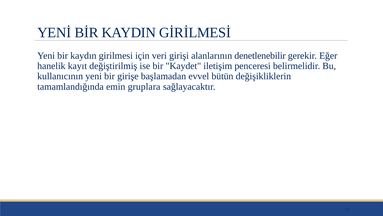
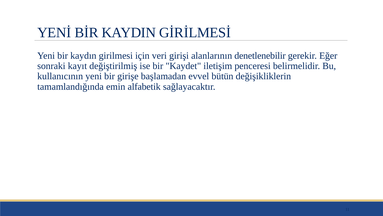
hanelik: hanelik -> sonraki
gruplara: gruplara -> alfabetik
